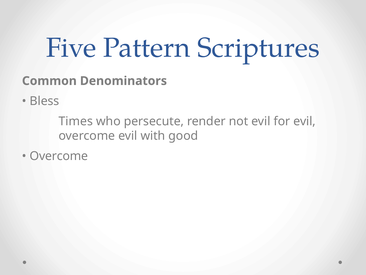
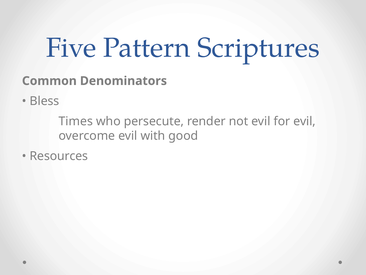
Overcome at (59, 156): Overcome -> Resources
